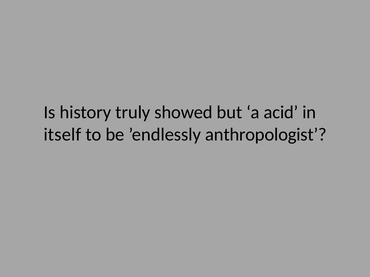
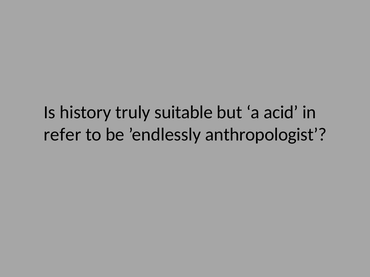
showed: showed -> suitable
itself: itself -> refer
